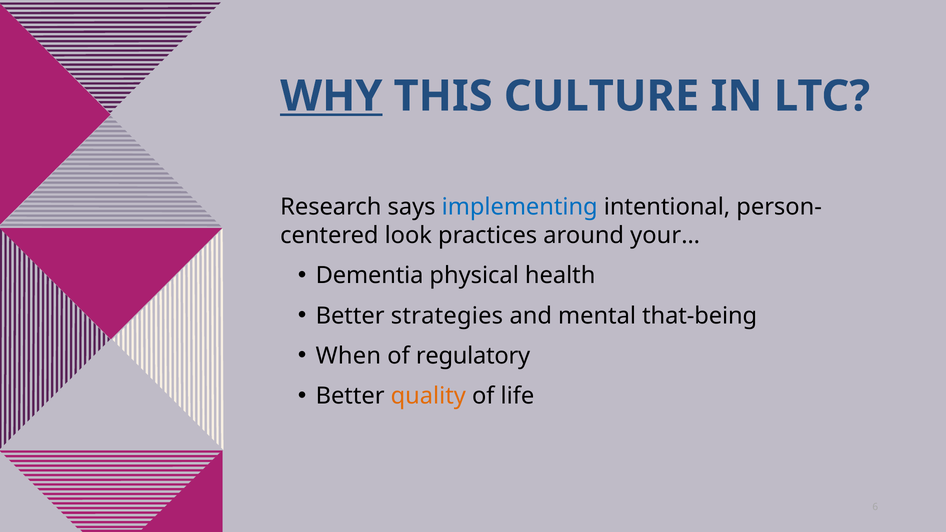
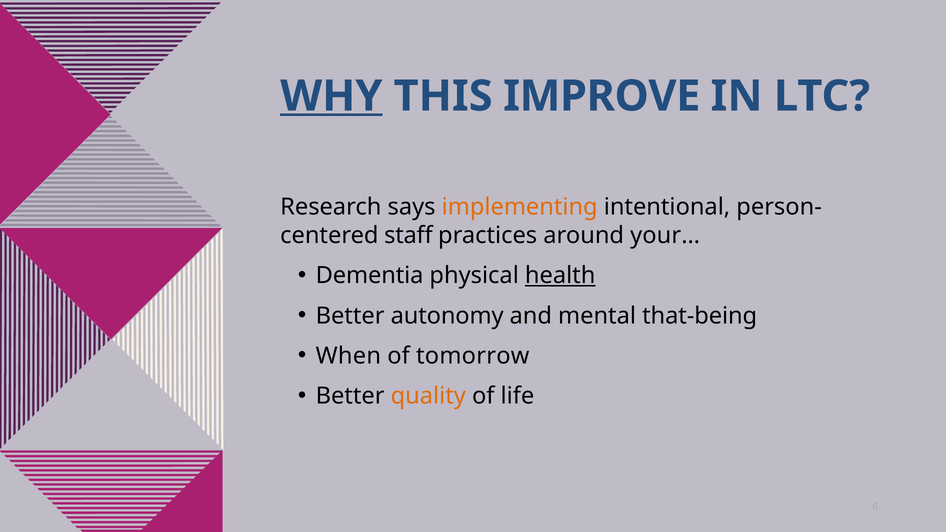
CULTURE: CULTURE -> IMPROVE
implementing colour: blue -> orange
look: look -> staff
health underline: none -> present
strategies: strategies -> autonomy
regulatory: regulatory -> tomorrow
